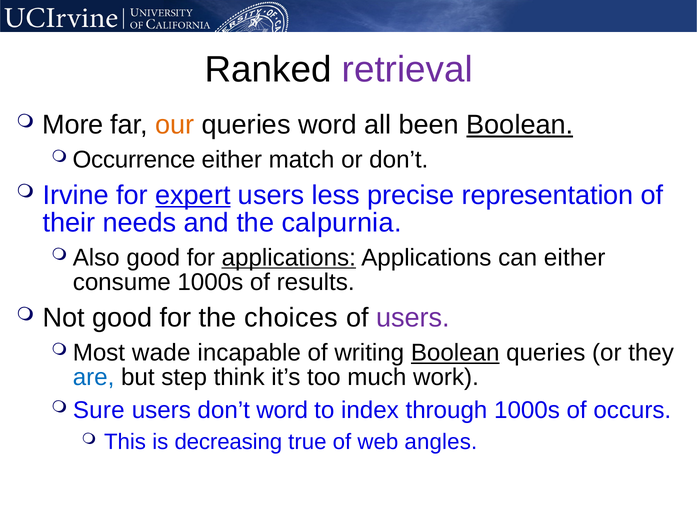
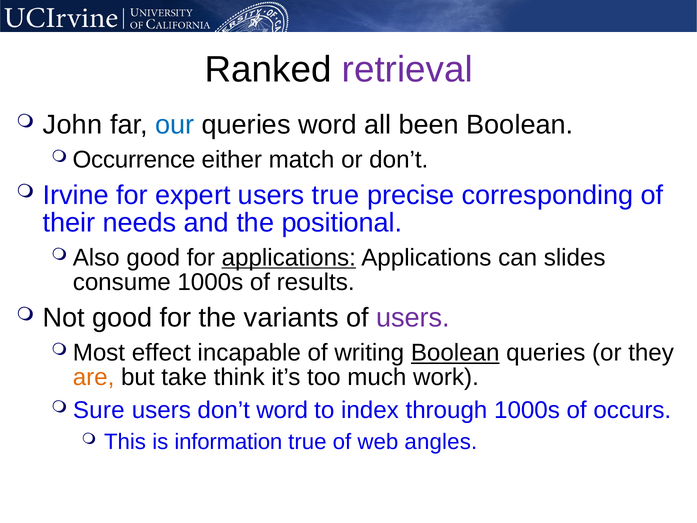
More: More -> John
our colour: orange -> blue
Boolean at (520, 125) underline: present -> none
expert underline: present -> none
users less: less -> true
representation: representation -> corresponding
calpurnia: calpurnia -> positional
can either: either -> slides
choices: choices -> variants
wade: wade -> effect
are colour: blue -> orange
step: step -> take
decreasing: decreasing -> information
